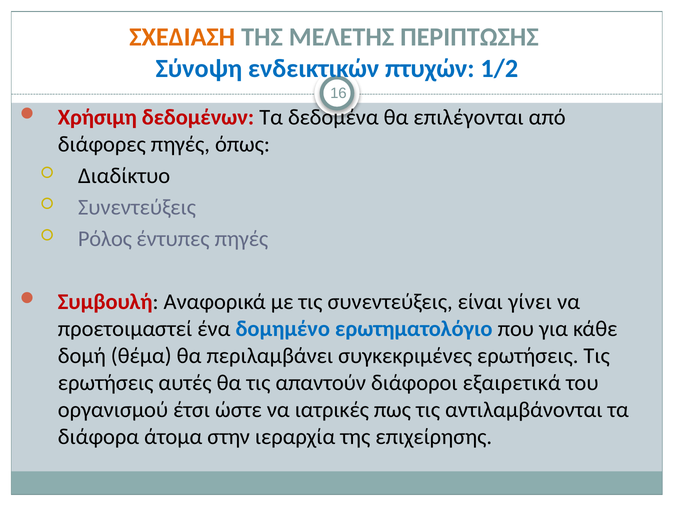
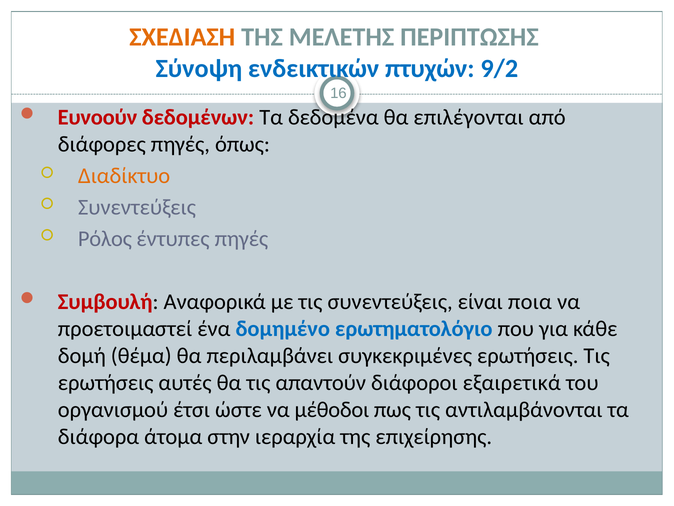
1/2: 1/2 -> 9/2
Χρήσιμη: Χρήσιμη -> Ευνοούν
Διαδίκτυο colour: black -> orange
γίνει: γίνει -> ποια
ιατρικές: ιατρικές -> μέθοδοι
